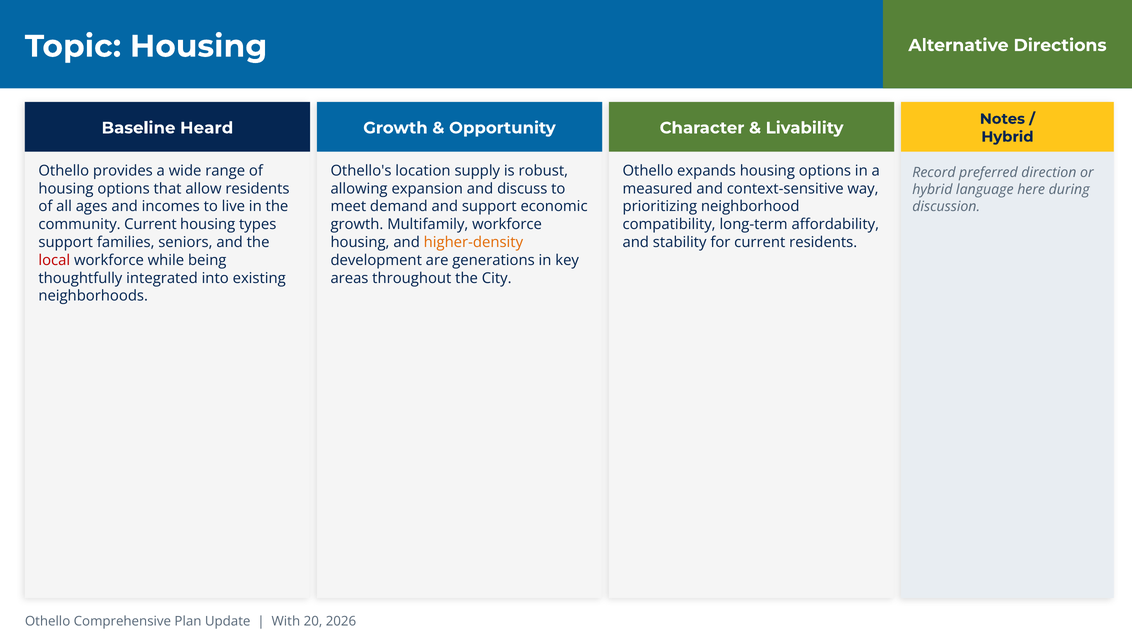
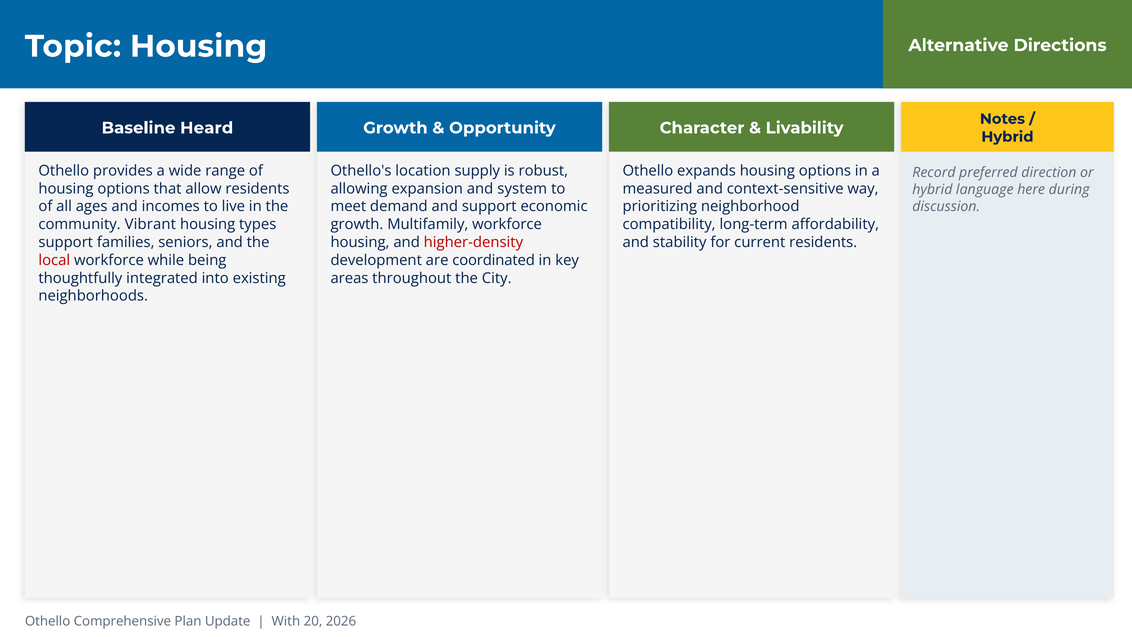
discuss: discuss -> system
community Current: Current -> Vibrant
higher-density colour: orange -> red
generations: generations -> coordinated
